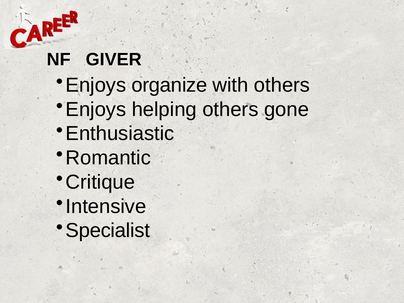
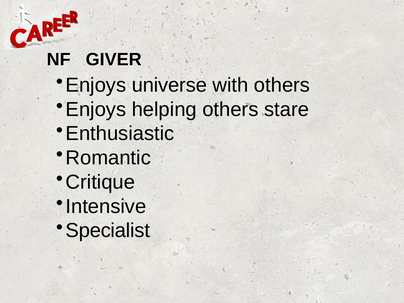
organize: organize -> universe
gone: gone -> stare
